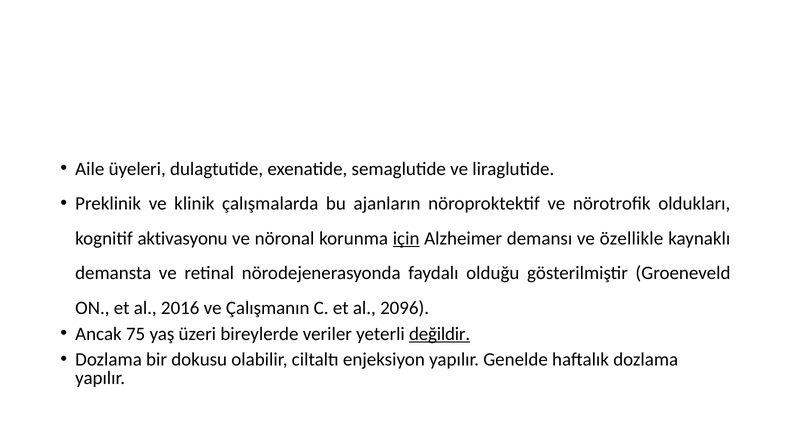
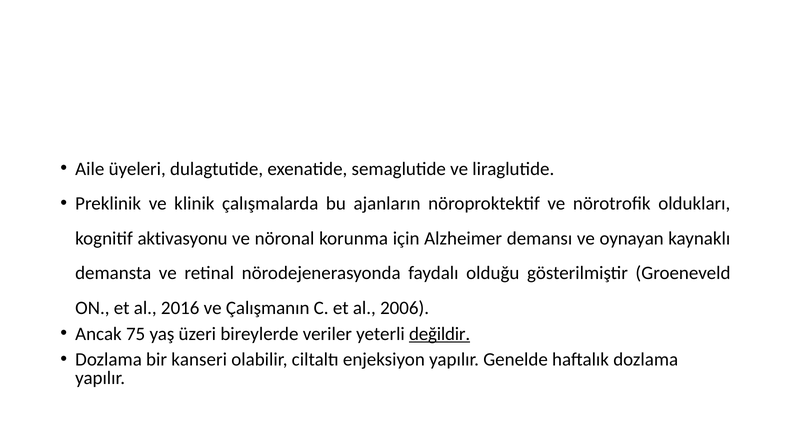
için underline: present -> none
özellikle: özellikle -> oynayan
2096: 2096 -> 2006
dokusu: dokusu -> kanseri
